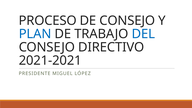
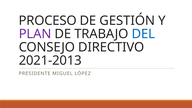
DE CONSEJO: CONSEJO -> GESTIÓN
PLAN colour: blue -> purple
2021-2021: 2021-2021 -> 2021-2013
